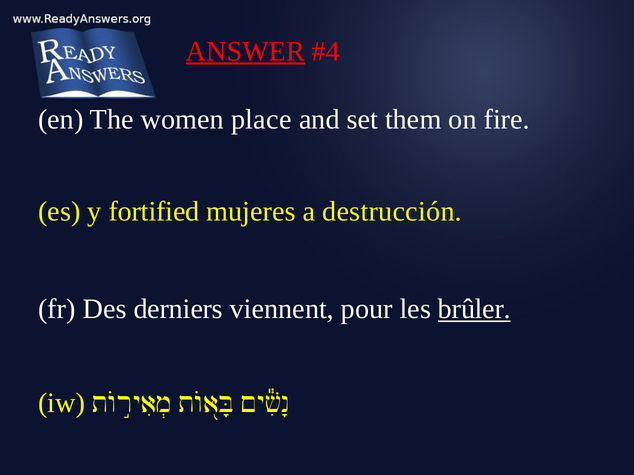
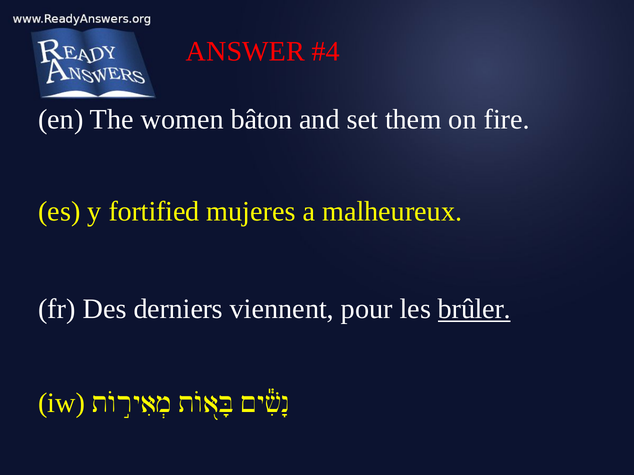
ANSWER underline: present -> none
place: place -> bâton
destrucción: destrucción -> malheureux
